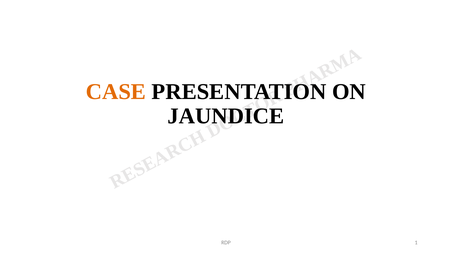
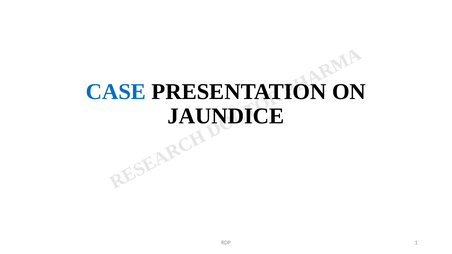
CASE colour: orange -> blue
